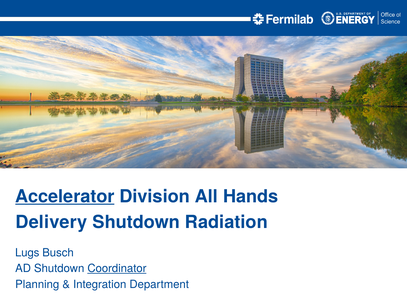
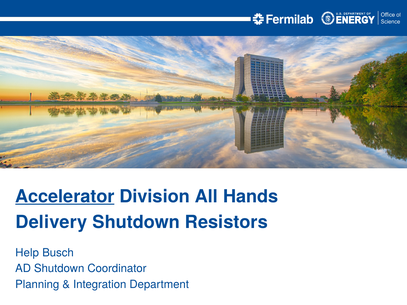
Radiation: Radiation -> Resistors
Lugs: Lugs -> Help
Coordinator underline: present -> none
